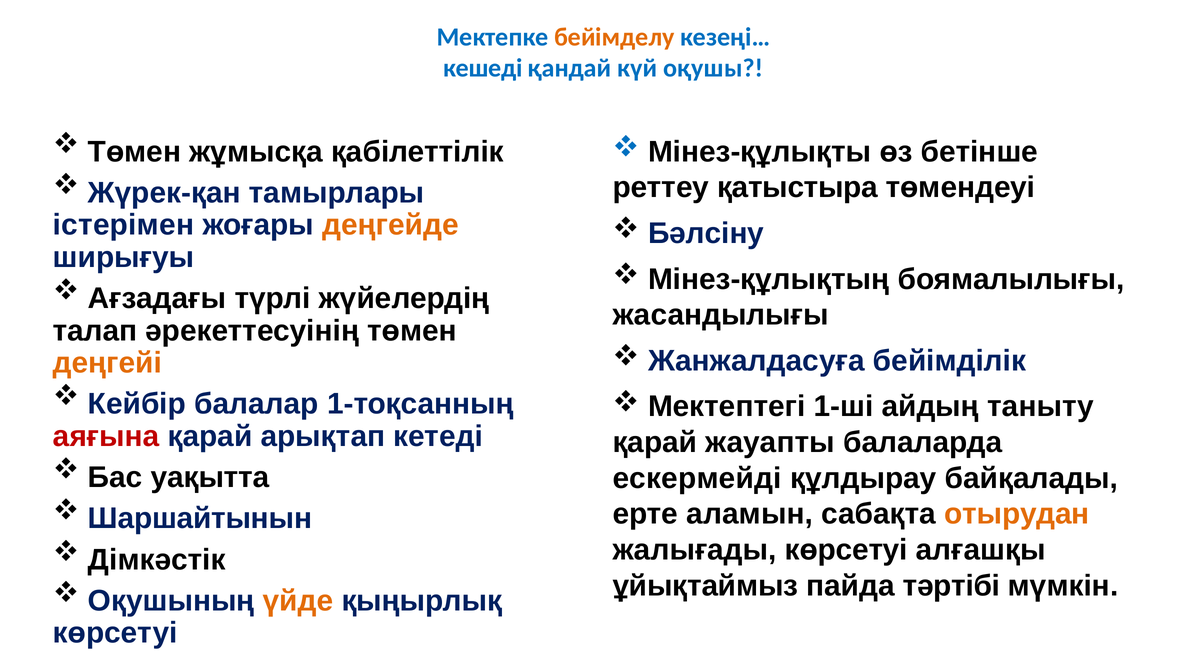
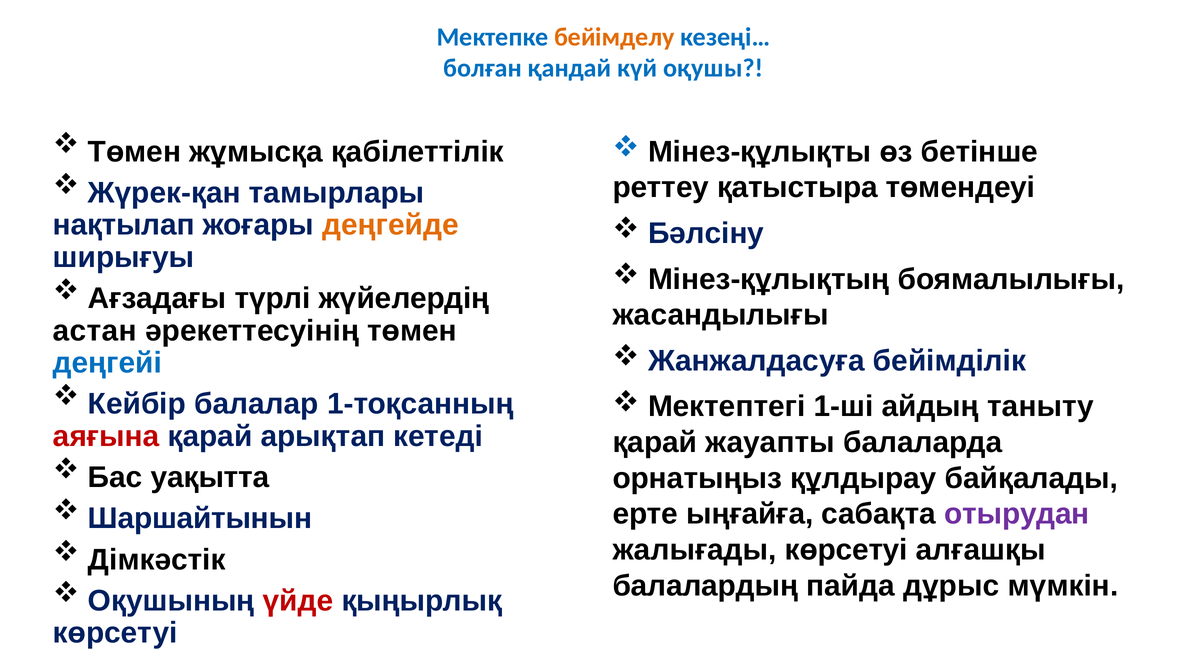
кешеді: кешеді -> болған
істерімен: істерімен -> нақтылап
талап: талап -> астан
деңгейі colour: orange -> blue
ескермейді: ескермейді -> орнатыңыз
аламын: аламын -> ыңғайға
отырудан colour: orange -> purple
ұйықтаймыз: ұйықтаймыз -> балалардың
тәртібі: тәртібі -> дұрыс
үйде colour: orange -> red
